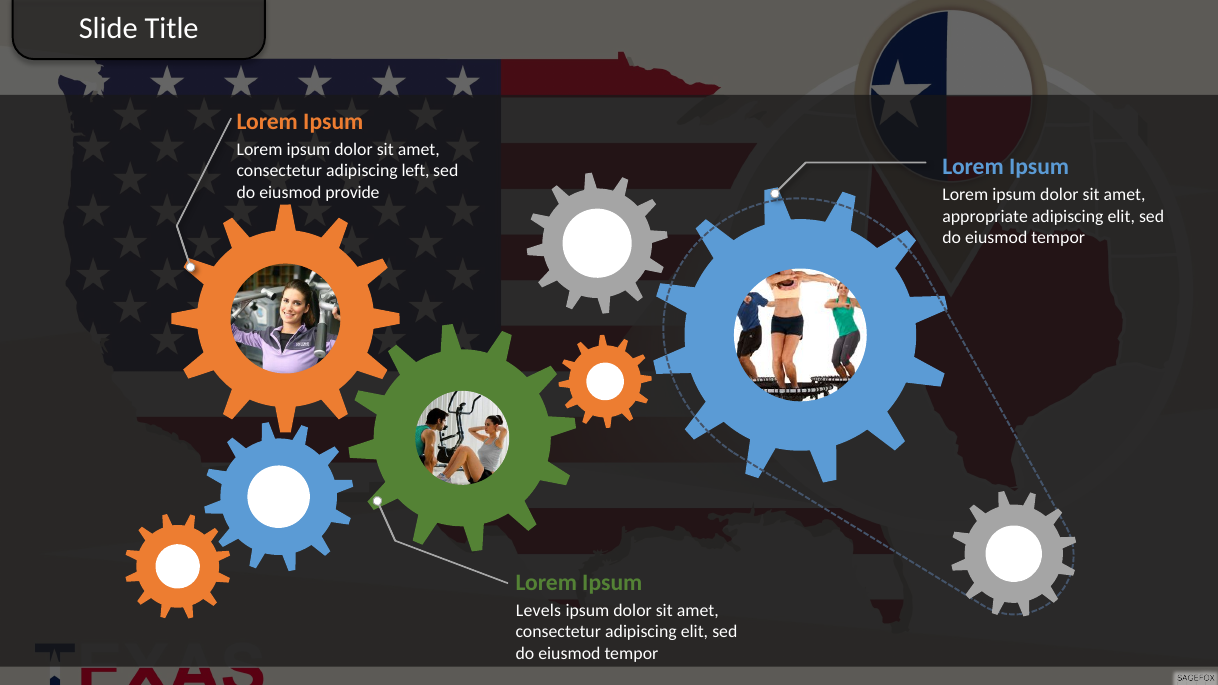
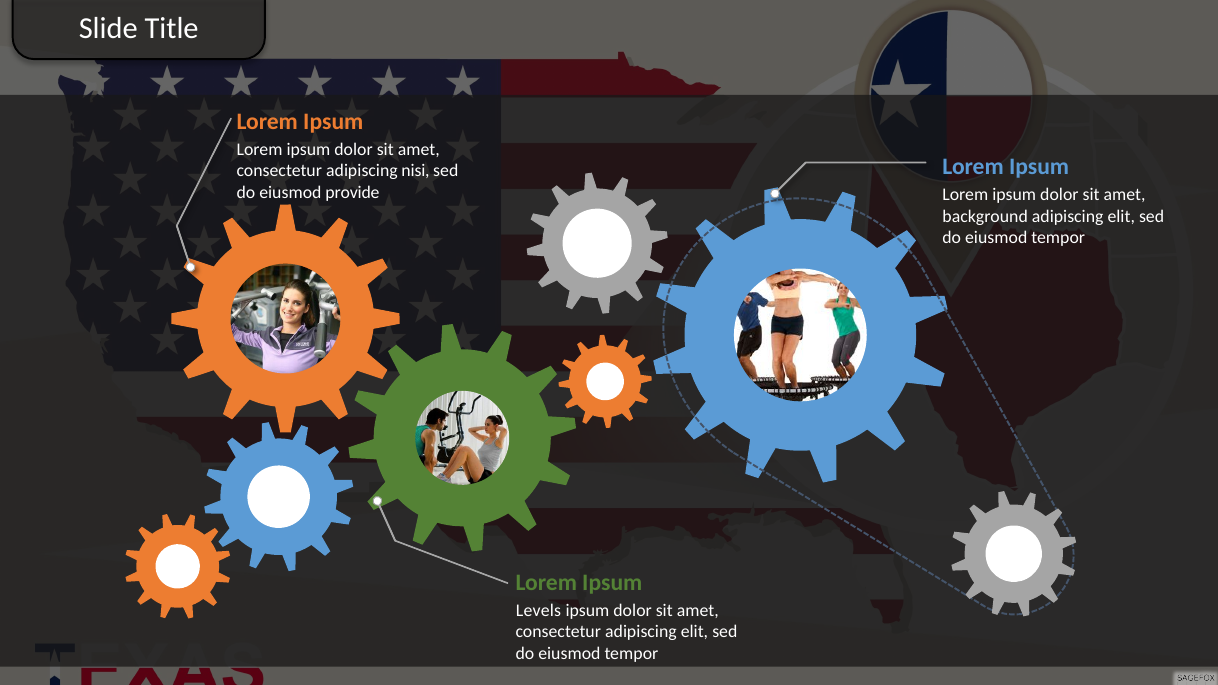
left: left -> nisi
appropriate: appropriate -> background
